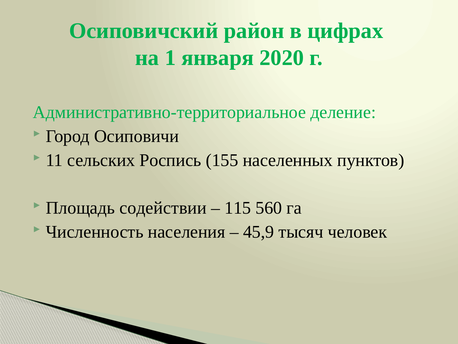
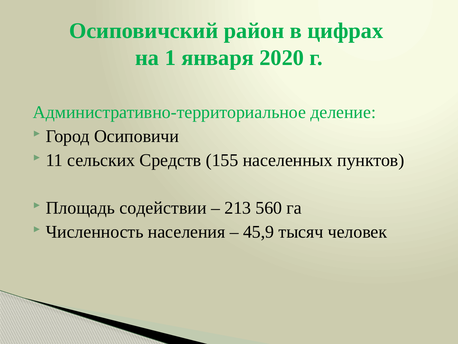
Роспись: Роспись -> Средств
115: 115 -> 213
